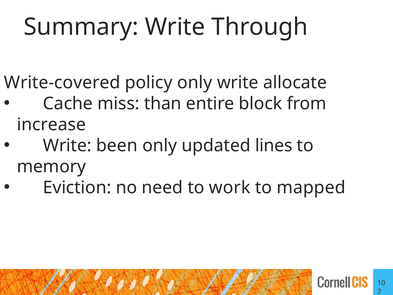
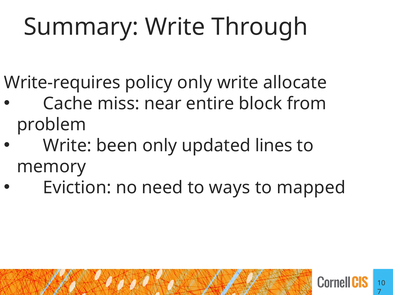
Write-covered: Write-covered -> Write-requires
than: than -> near
increase: increase -> problem
work: work -> ways
